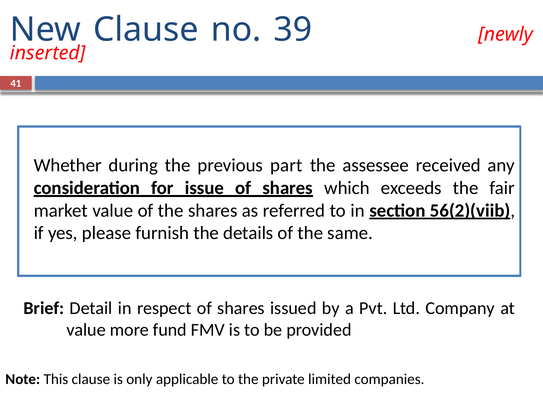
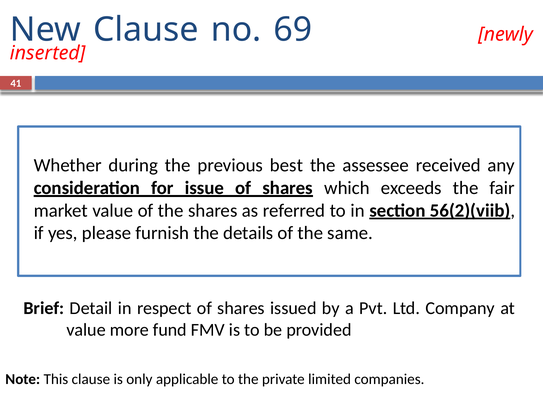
39: 39 -> 69
part: part -> best
